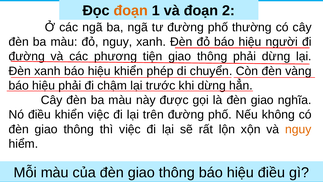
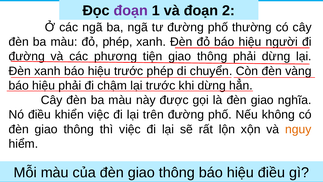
đoạn at (131, 11) colour: orange -> purple
đỏ nguy: nguy -> phép
hiệu khiển: khiển -> trước
